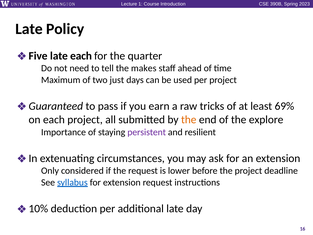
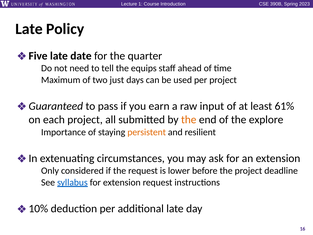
late each: each -> date
makes: makes -> equips
tricks: tricks -> input
69%: 69% -> 61%
persistent colour: purple -> orange
